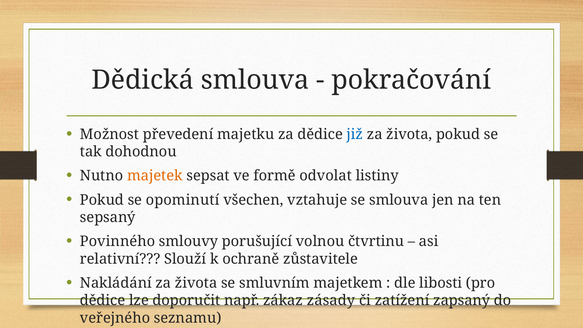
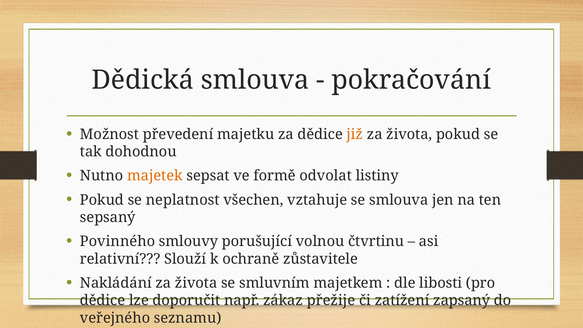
již colour: blue -> orange
opominutí: opominutí -> neplatnost
zásady: zásady -> přežije
